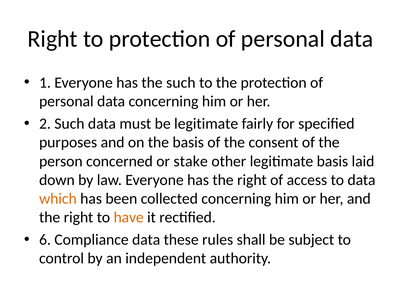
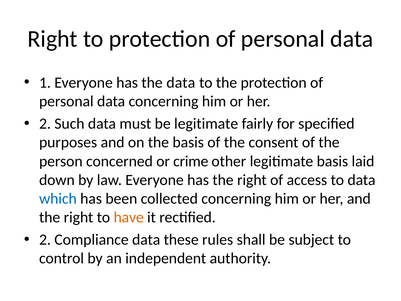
the such: such -> data
stake: stake -> crime
which colour: orange -> blue
6 at (45, 240): 6 -> 2
